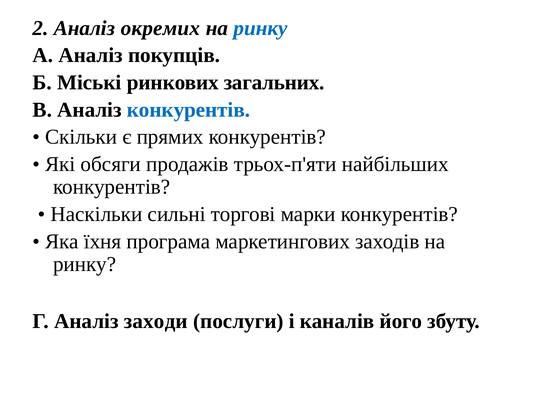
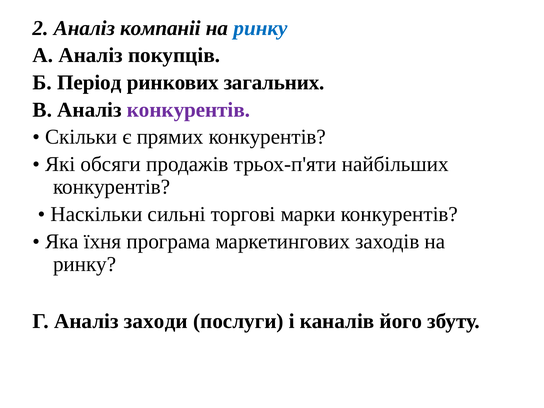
окремих: окремих -> компаніі
Міські: Міські -> Період
конкурентів at (188, 110) colour: blue -> purple
